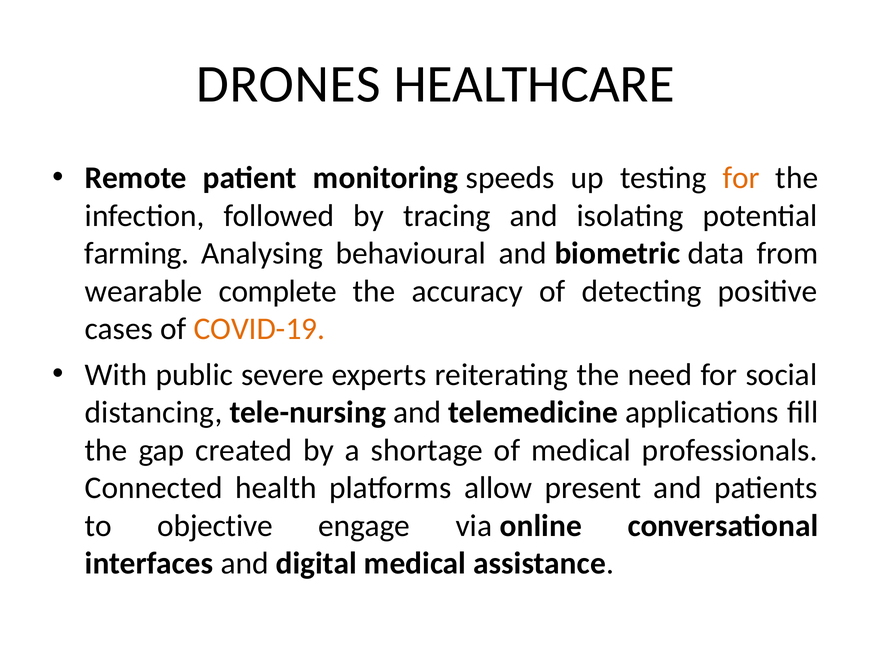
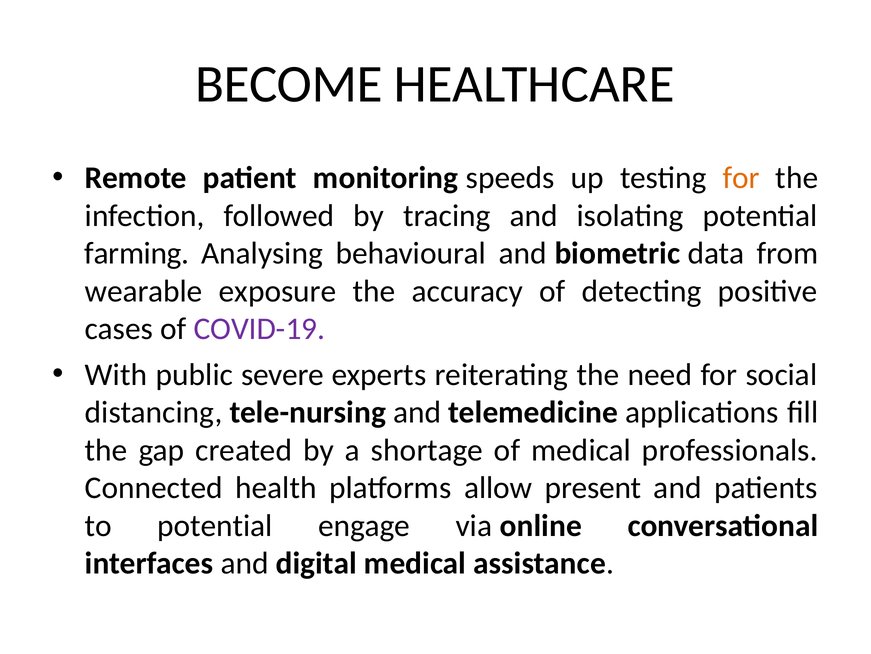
DRONES: DRONES -> BECOME
complete: complete -> exposure
COVID-19 colour: orange -> purple
to objective: objective -> potential
